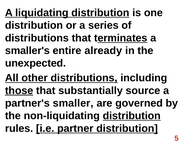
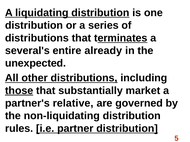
smaller's: smaller's -> several's
source: source -> market
smaller: smaller -> relative
distribution at (132, 116) underline: present -> none
